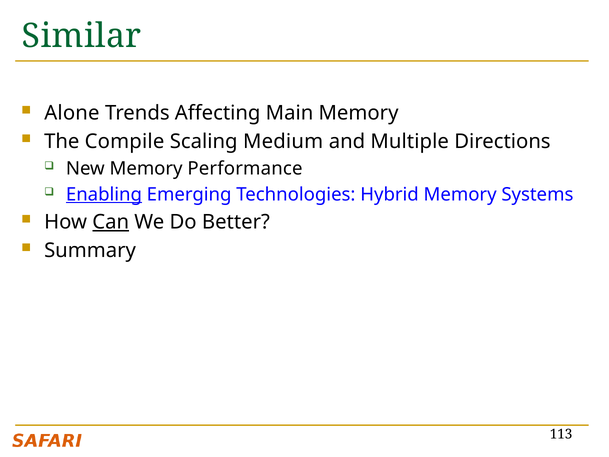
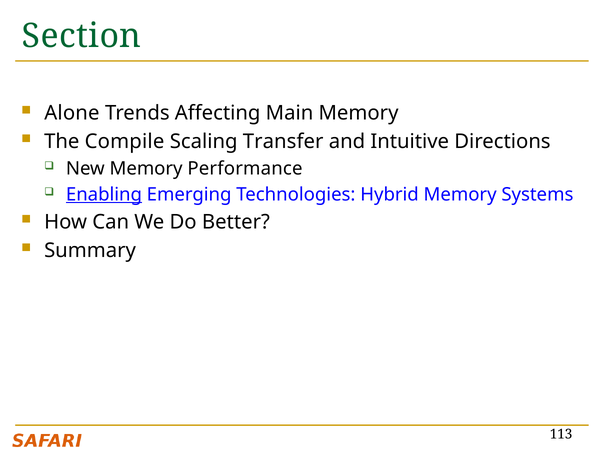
Similar: Similar -> Section
Medium: Medium -> Transfer
Multiple: Multiple -> Intuitive
Can underline: present -> none
